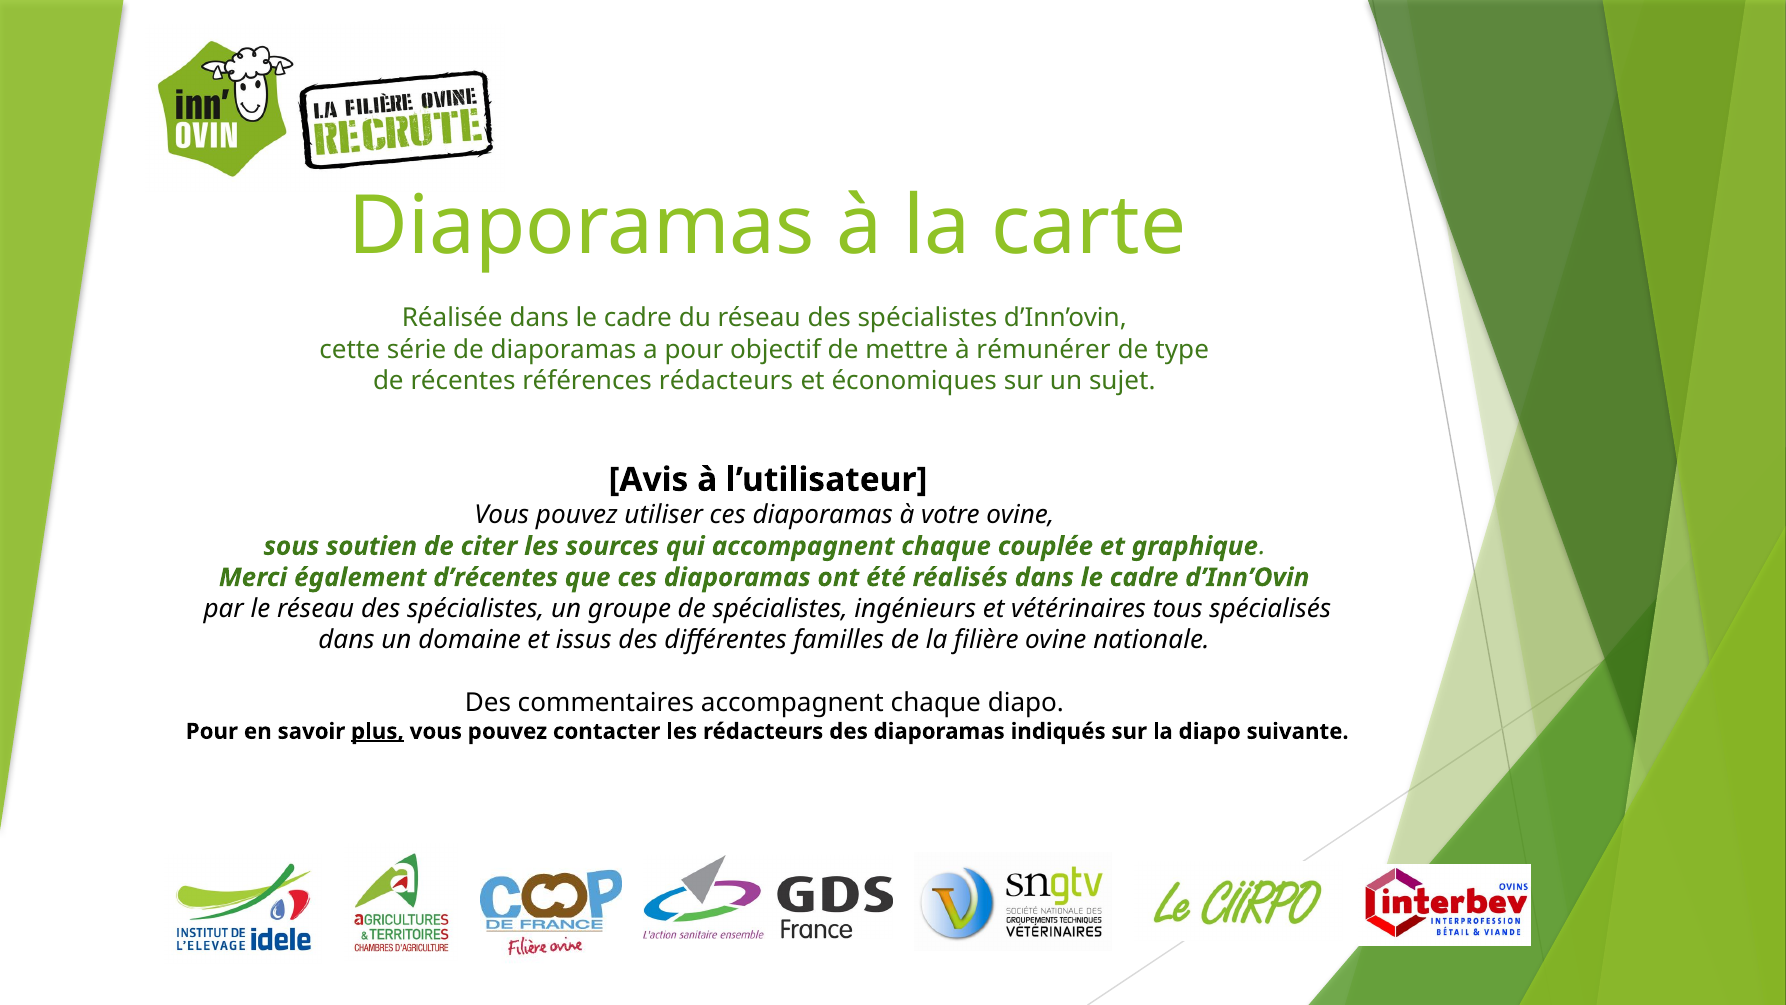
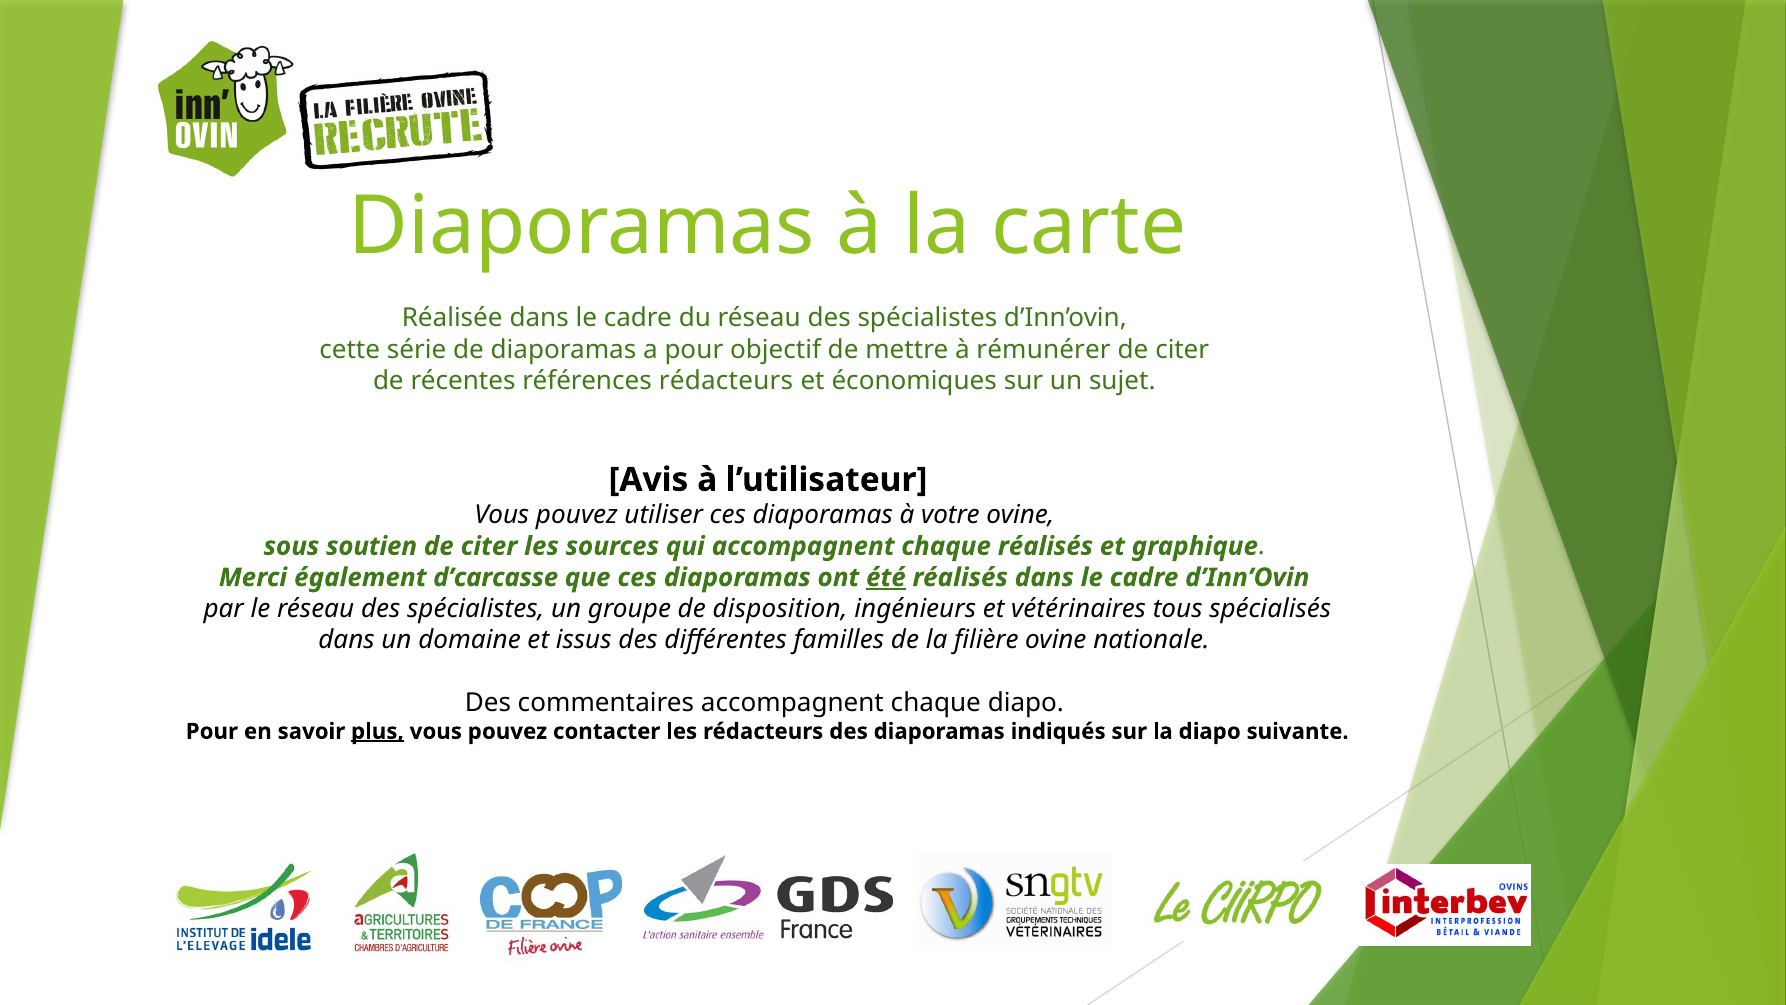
type at (1182, 349): type -> citer
chaque couplée: couplée -> réalisés
d’récentes: d’récentes -> d’carcasse
été underline: none -> present
de spécialistes: spécialistes -> disposition
